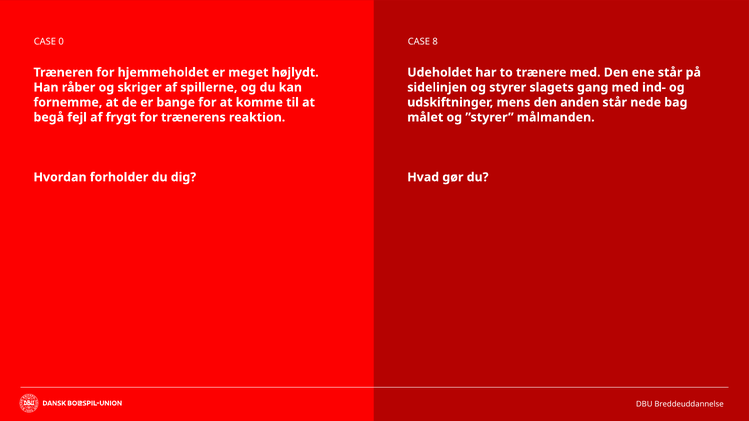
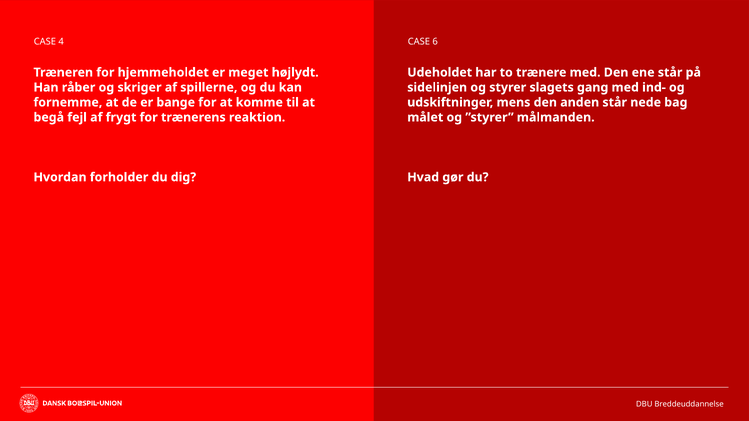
0: 0 -> 4
8: 8 -> 6
